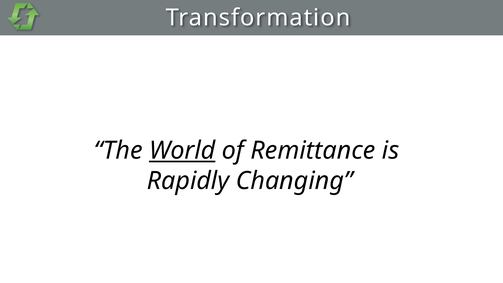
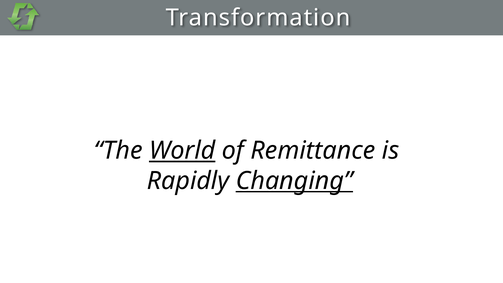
Changing underline: none -> present
